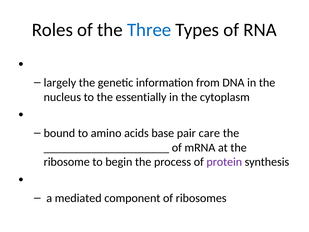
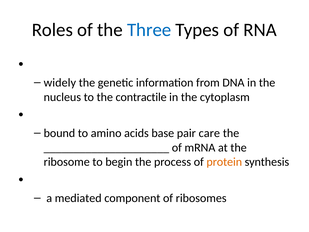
largely: largely -> widely
essentially: essentially -> contractile
protein colour: purple -> orange
